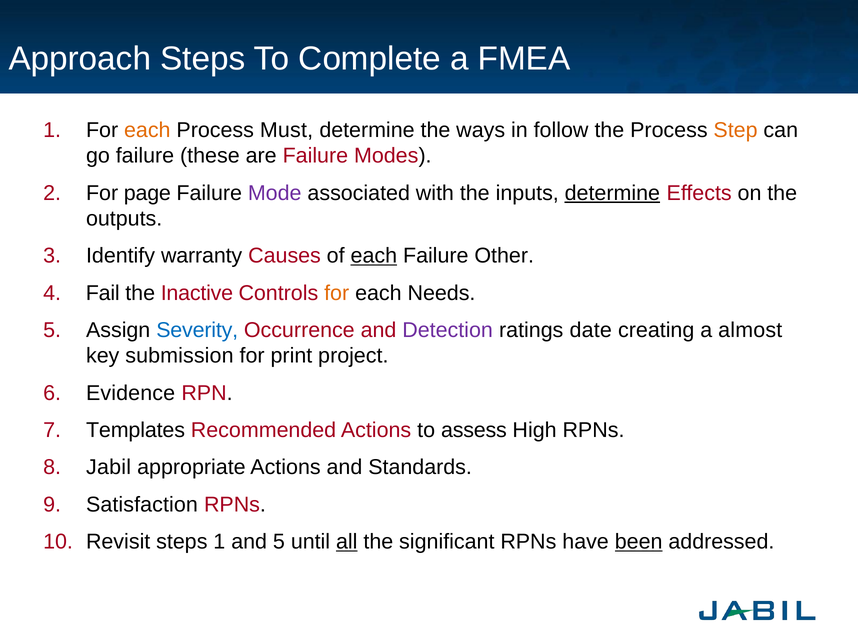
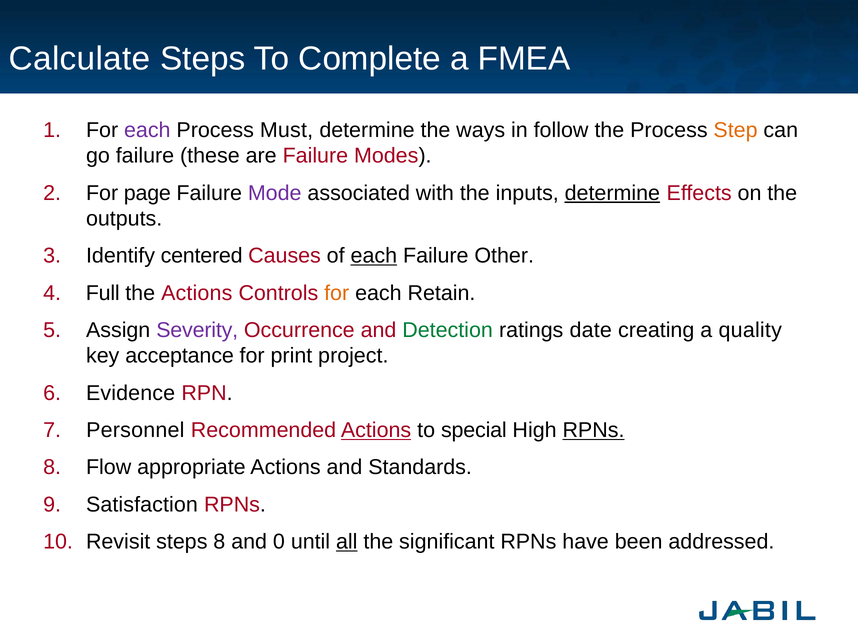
Approach: Approach -> Calculate
each at (147, 130) colour: orange -> purple
warranty: warranty -> centered
Fail: Fail -> Full
the Inactive: Inactive -> Actions
Needs: Needs -> Retain
Severity colour: blue -> purple
Detection colour: purple -> green
almost: almost -> quality
submission: submission -> acceptance
Templates: Templates -> Personnel
Actions at (376, 431) underline: none -> present
assess: assess -> special
RPNs at (593, 431) underline: none -> present
Jabil: Jabil -> Flow
steps 1: 1 -> 8
and 5: 5 -> 0
been underline: present -> none
